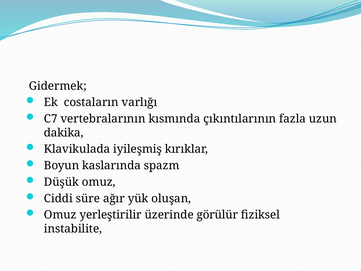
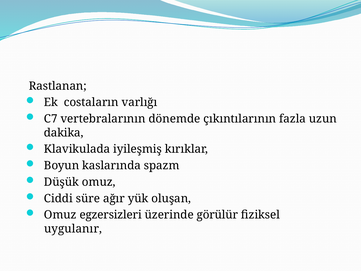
Gidermek: Gidermek -> Rastlanan
kısmında: kısmında -> dönemde
yerleştirilir: yerleştirilir -> egzersizleri
instabilite: instabilite -> uygulanır
